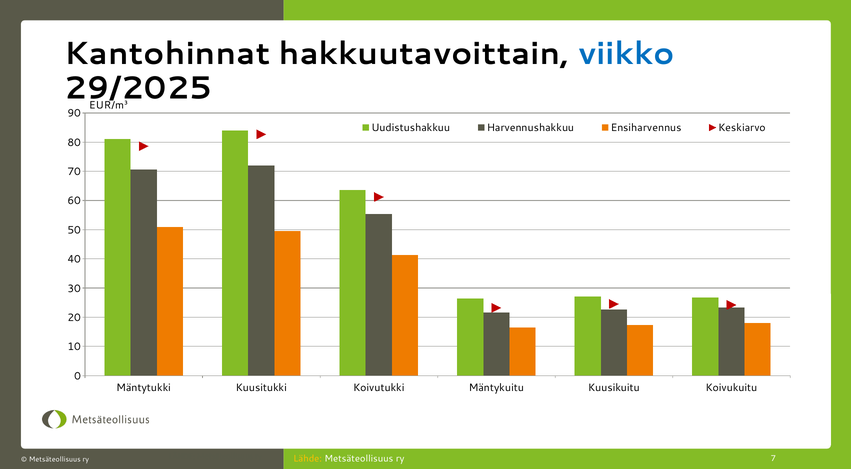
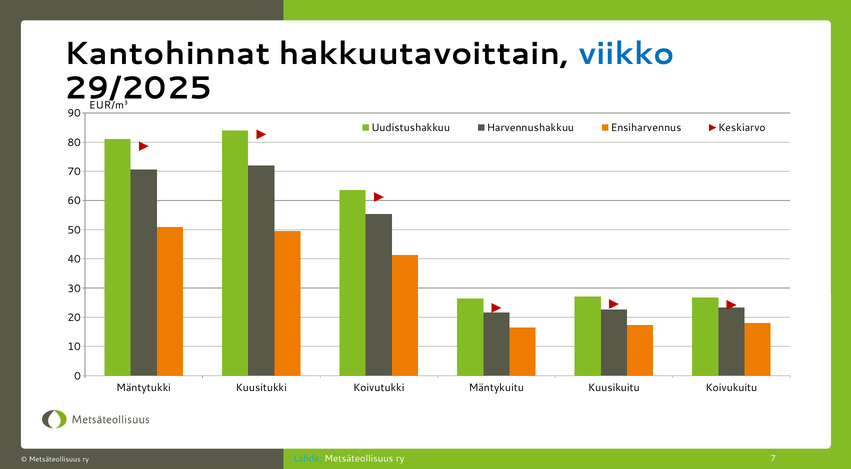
Lähde at (308, 459) colour: yellow -> light blue
